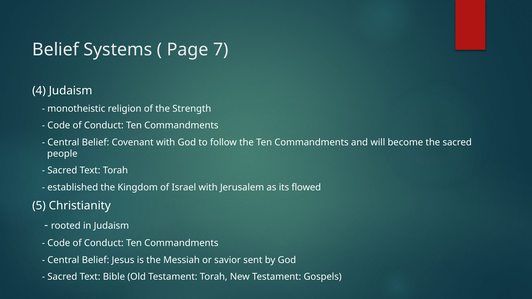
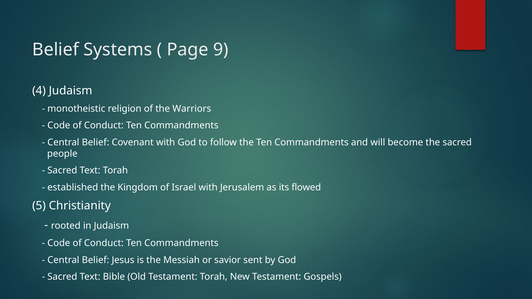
7: 7 -> 9
Strength: Strength -> Warriors
